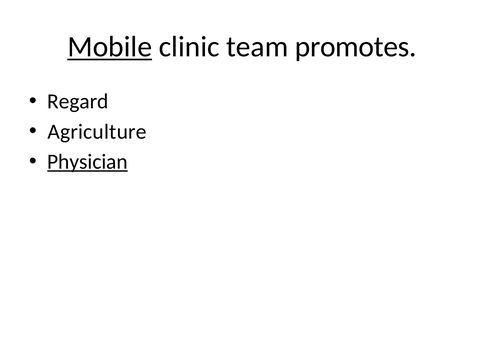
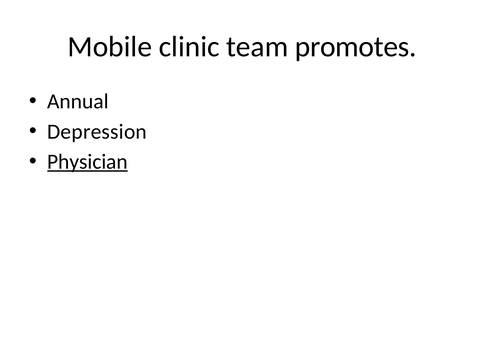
Mobile underline: present -> none
Regard: Regard -> Annual
Agriculture: Agriculture -> Depression
